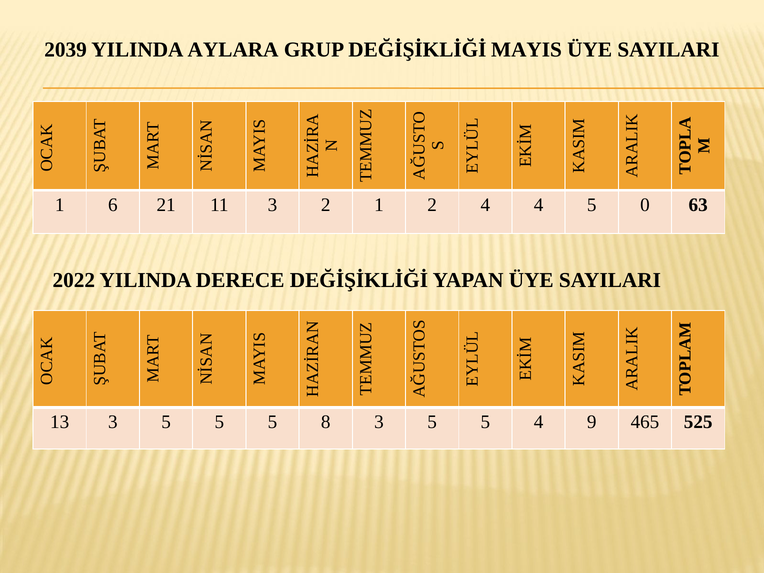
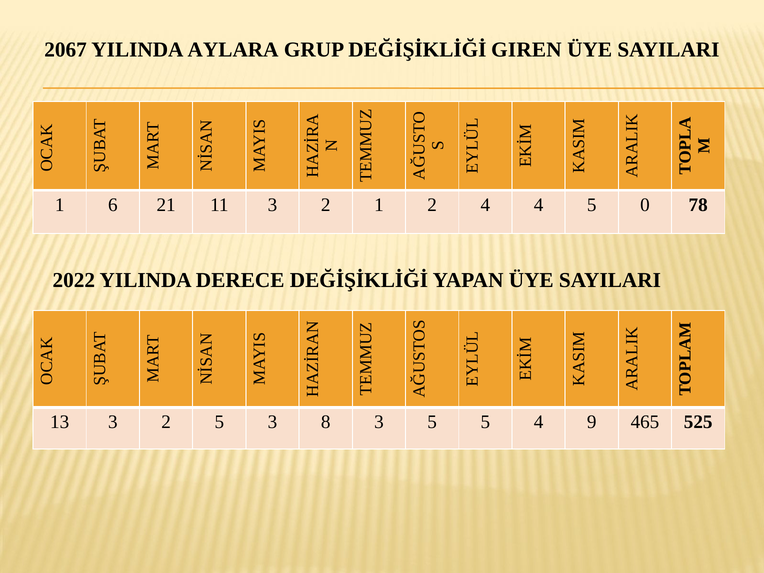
2039: 2039 -> 2067
MAYIS: MAYIS -> GIREN
63: 63 -> 78
13 3 5: 5 -> 2
5 at (273, 422): 5 -> 3
